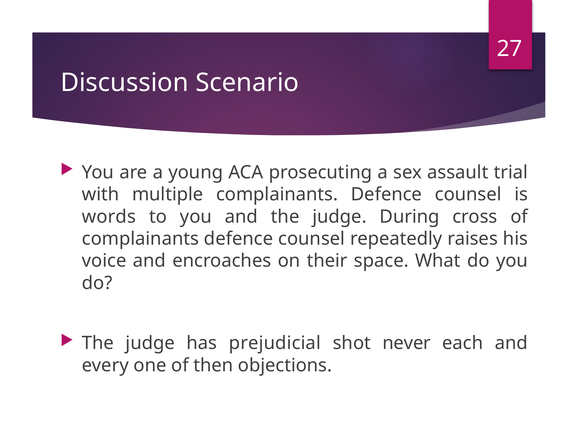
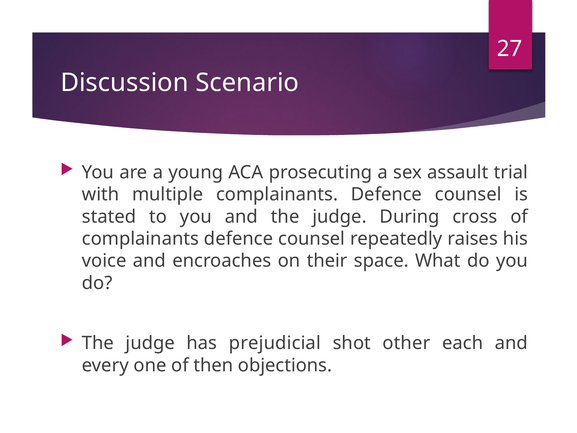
words: words -> stated
never: never -> other
